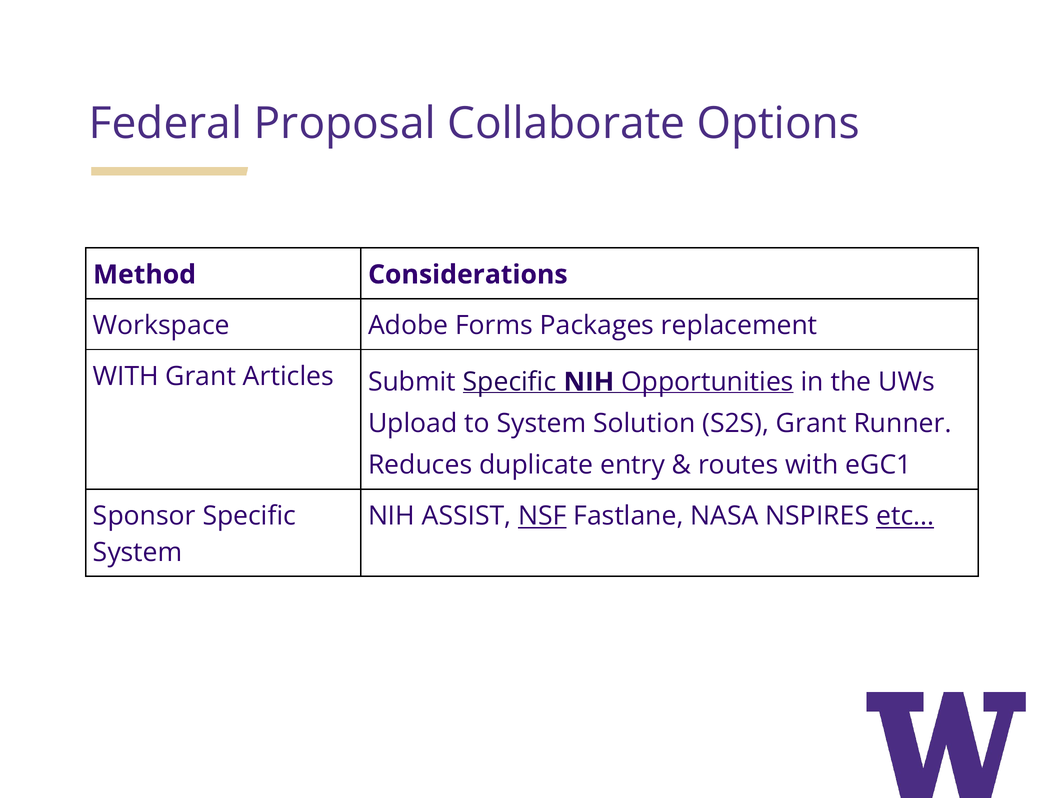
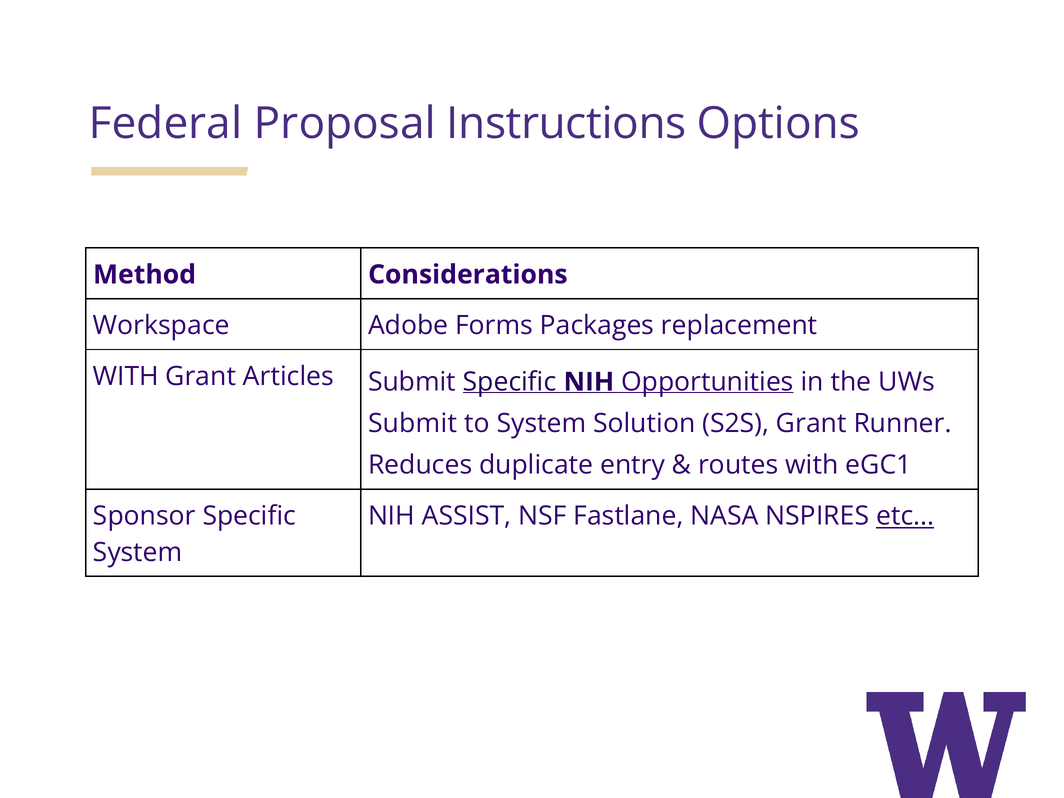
Collaborate: Collaborate -> Instructions
Upload at (413, 424): Upload -> Submit
NSF underline: present -> none
